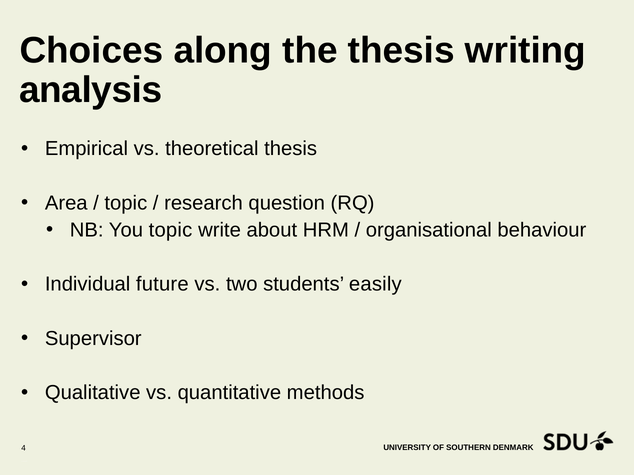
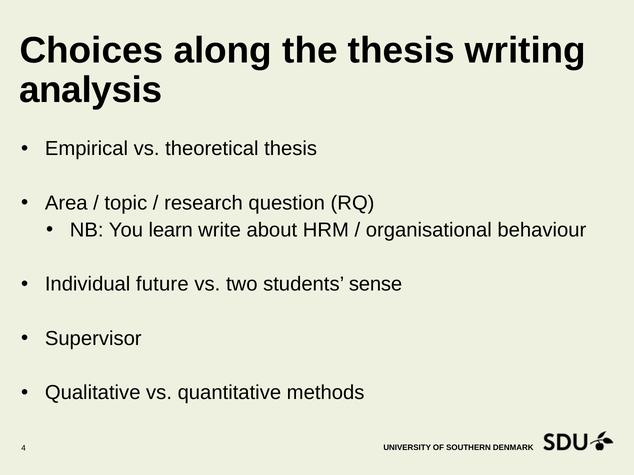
You topic: topic -> learn
easily: easily -> sense
